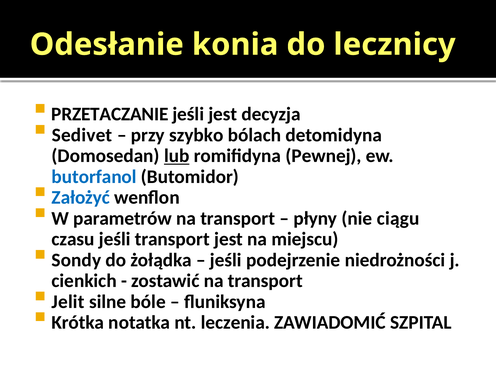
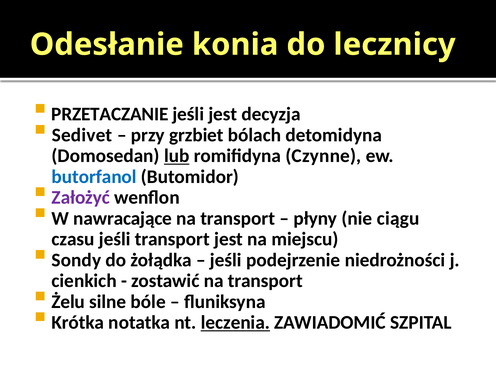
szybko: szybko -> grzbiet
Pewnej: Pewnej -> Czynne
Założyć colour: blue -> purple
parametrów: parametrów -> nawracające
Jelit: Jelit -> Żelu
leczenia underline: none -> present
